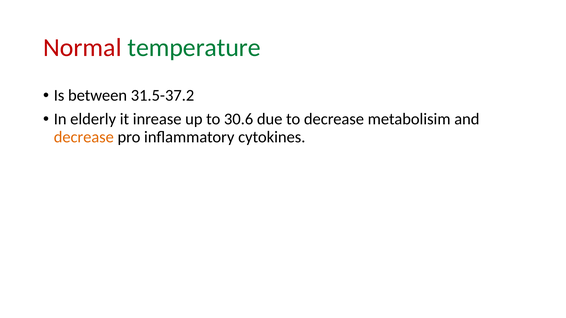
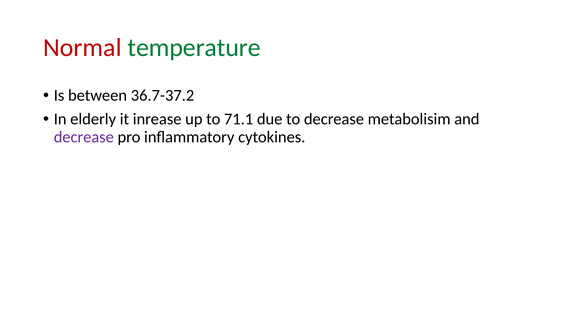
31.5-37.2: 31.5-37.2 -> 36.7-37.2
30.6: 30.6 -> 71.1
decrease at (84, 137) colour: orange -> purple
